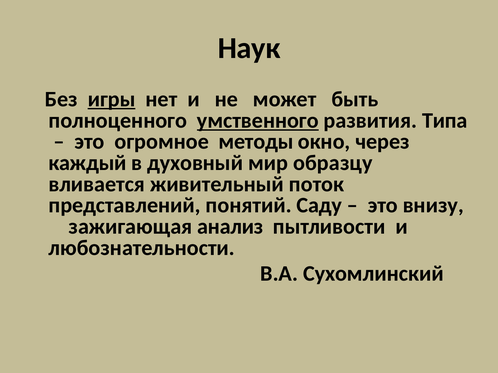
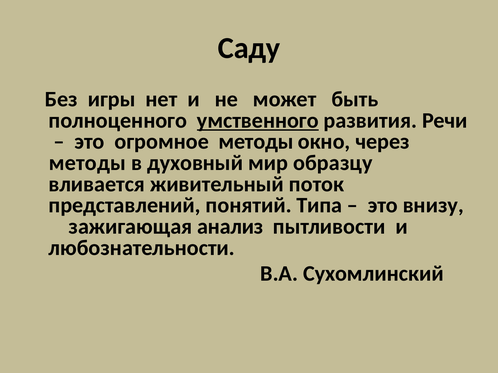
Наук: Наук -> Саду
игры underline: present -> none
Типа: Типа -> Речи
каждый at (88, 163): каждый -> методы
Саду: Саду -> Типа
